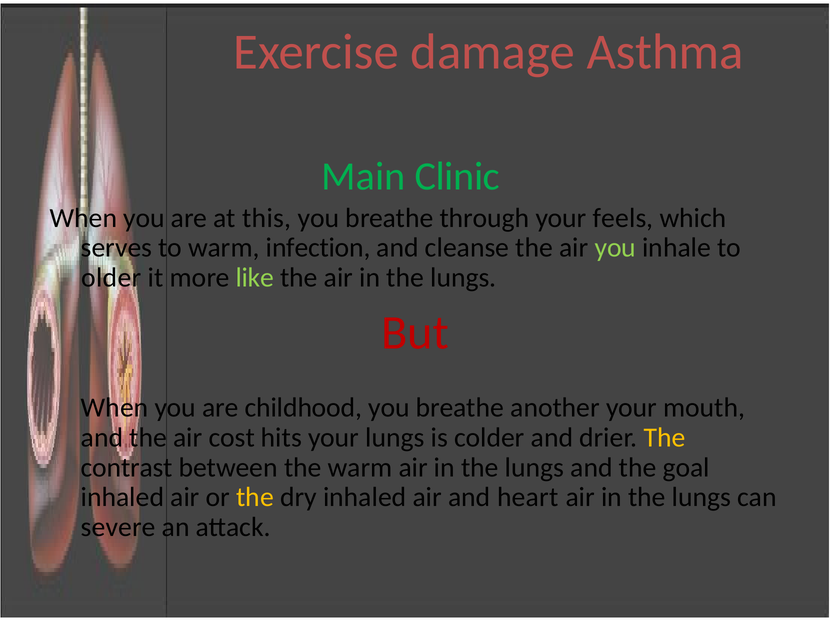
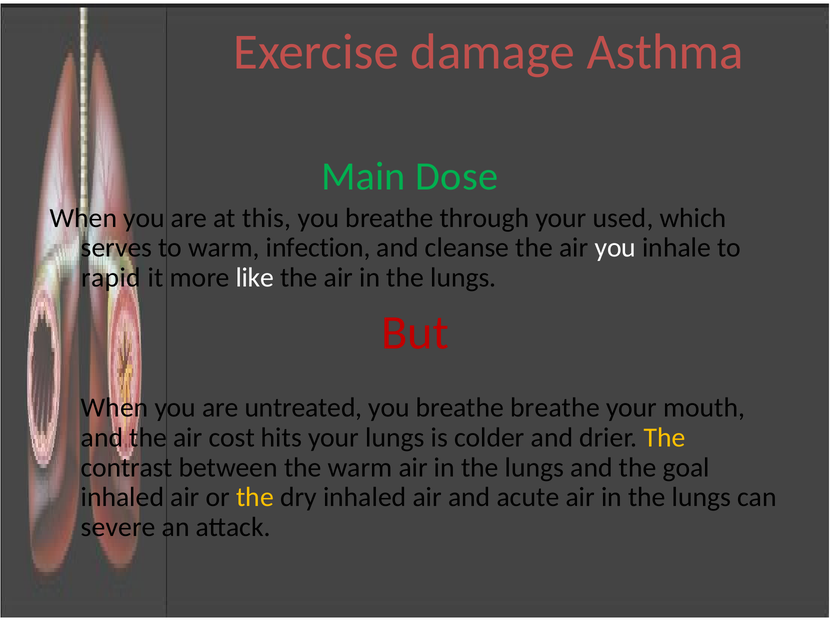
Clinic: Clinic -> Dose
feels: feels -> used
you at (615, 248) colour: light green -> white
older: older -> rapid
like colour: light green -> white
childhood: childhood -> untreated
breathe another: another -> breathe
heart: heart -> acute
